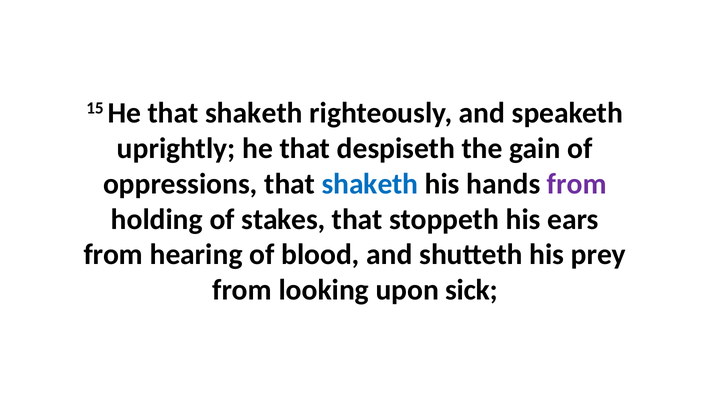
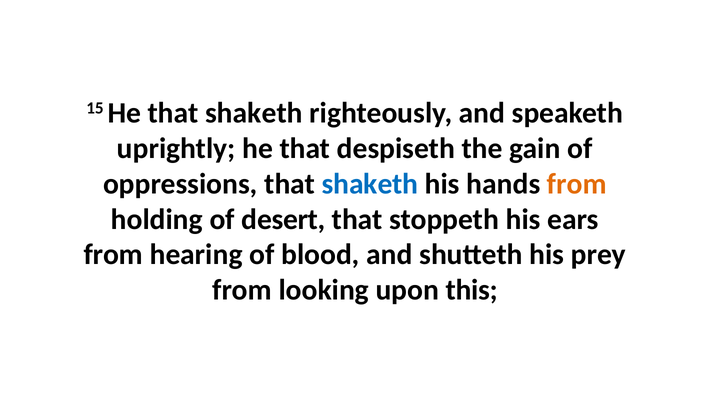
from at (577, 184) colour: purple -> orange
stakes: stakes -> desert
sick: sick -> this
